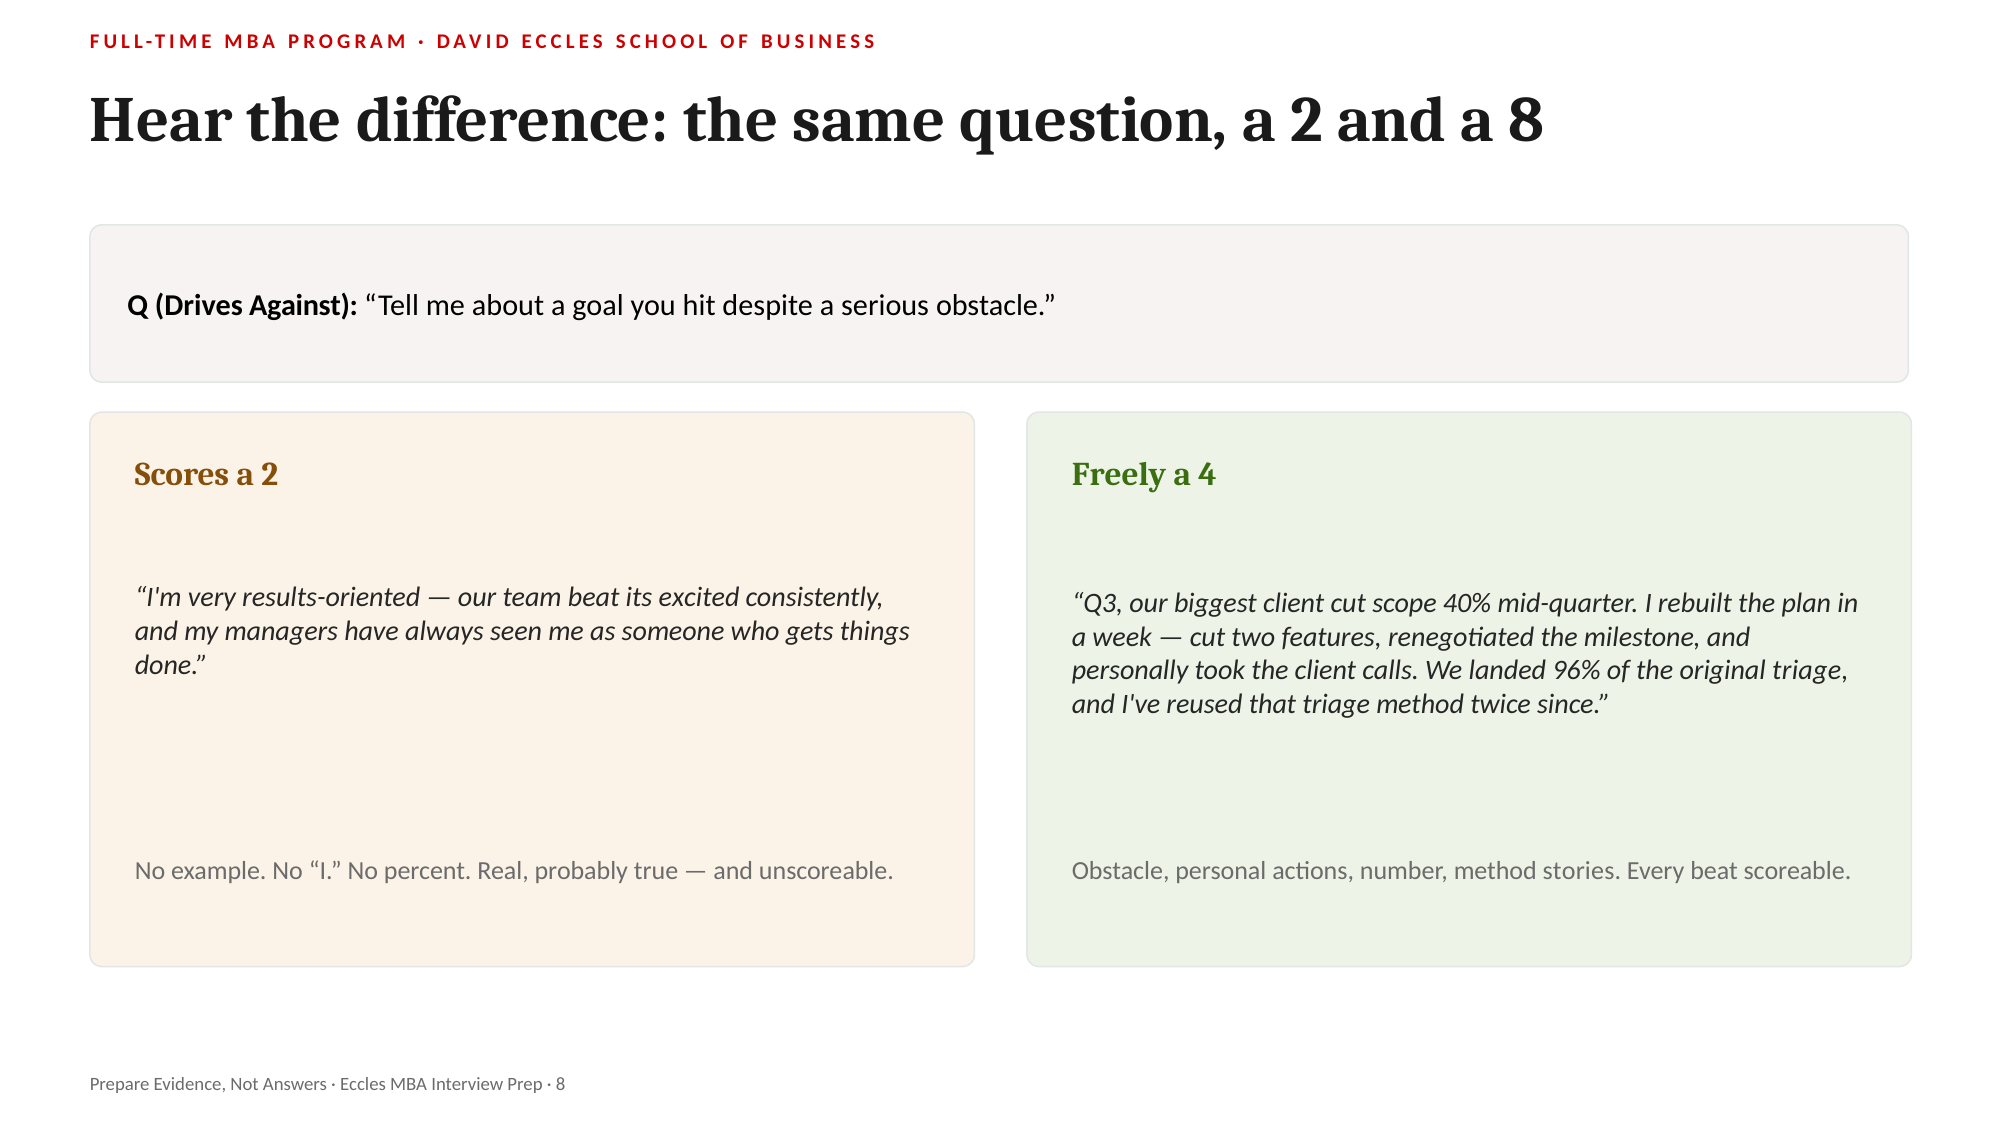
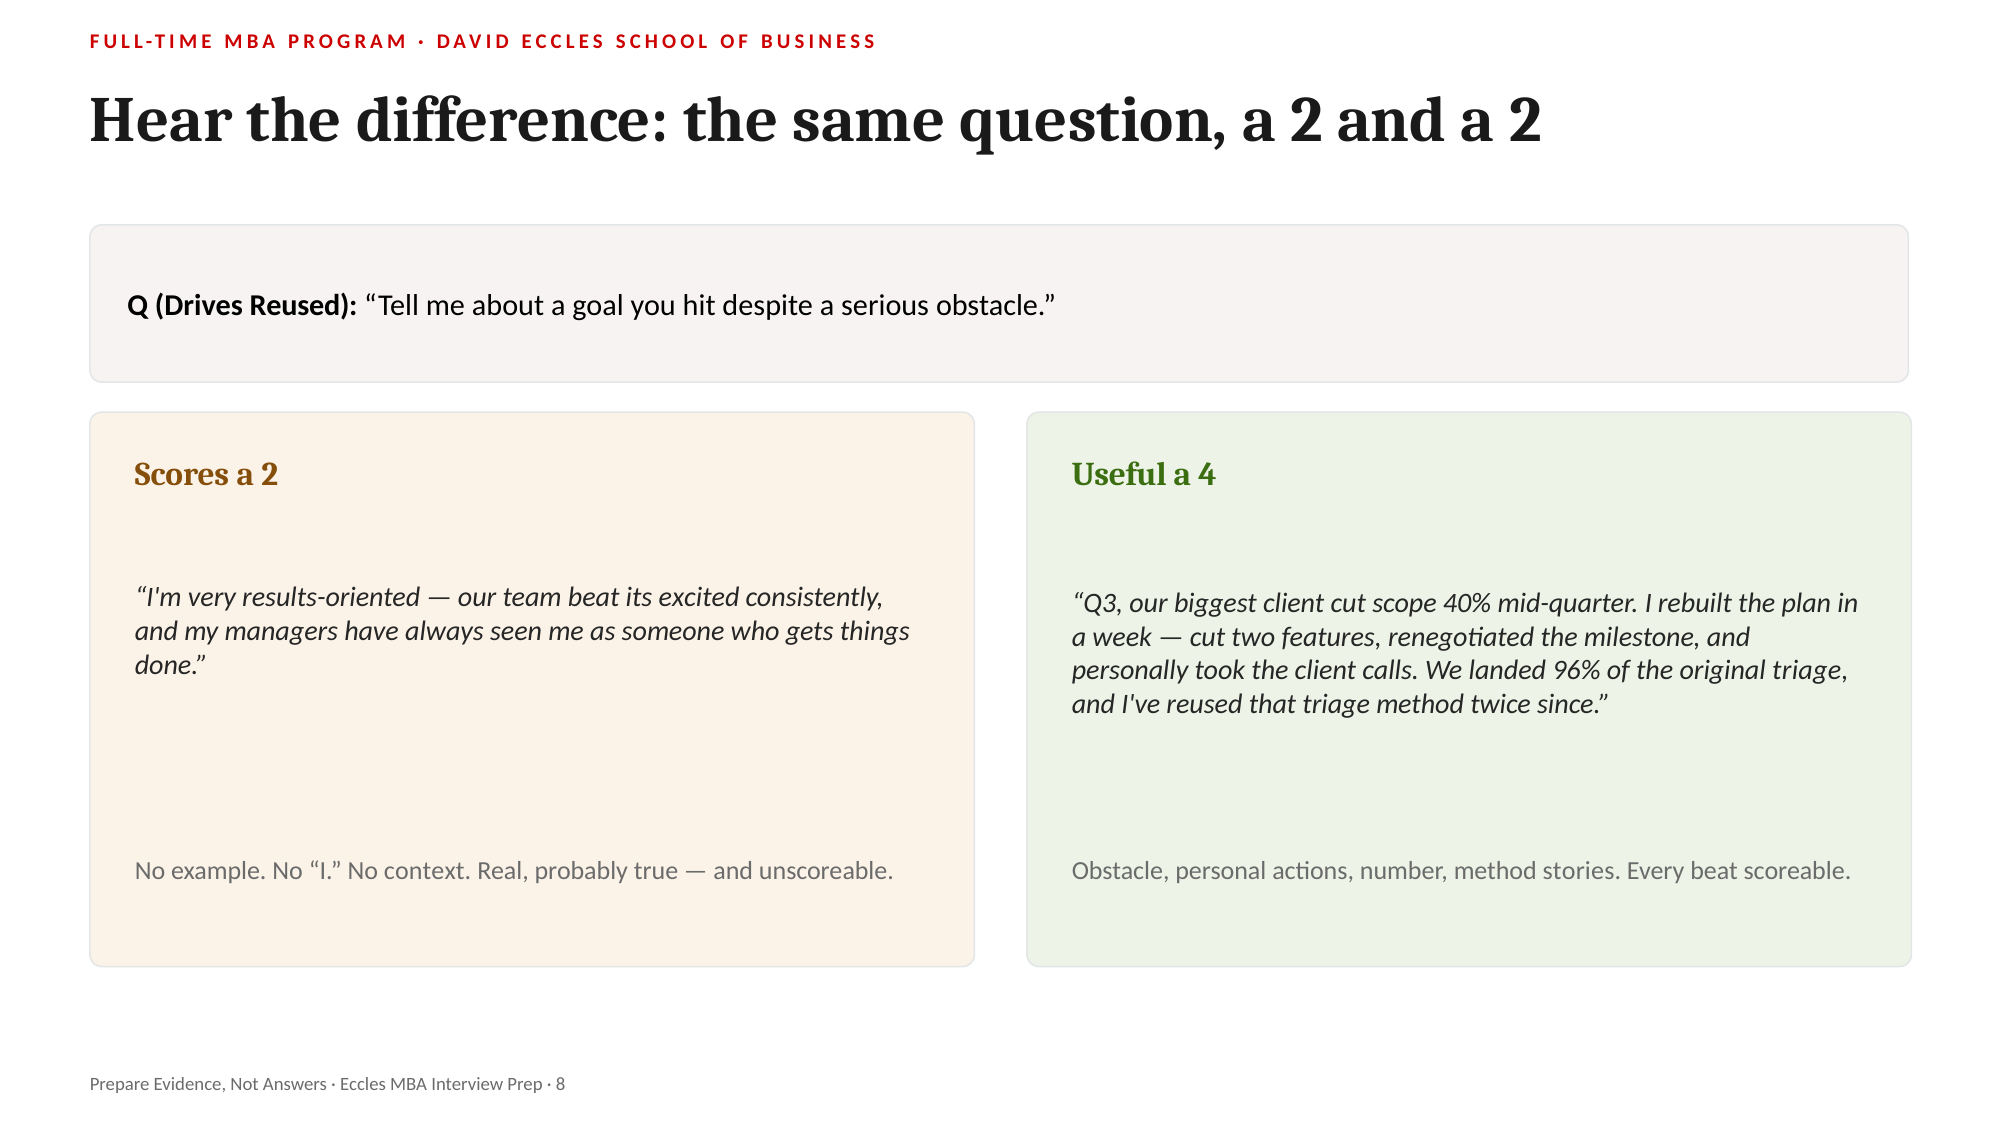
and a 8: 8 -> 2
Drives Against: Against -> Reused
Freely: Freely -> Useful
percent: percent -> context
